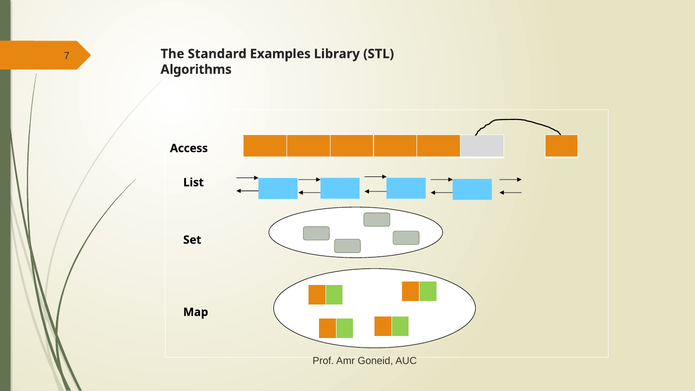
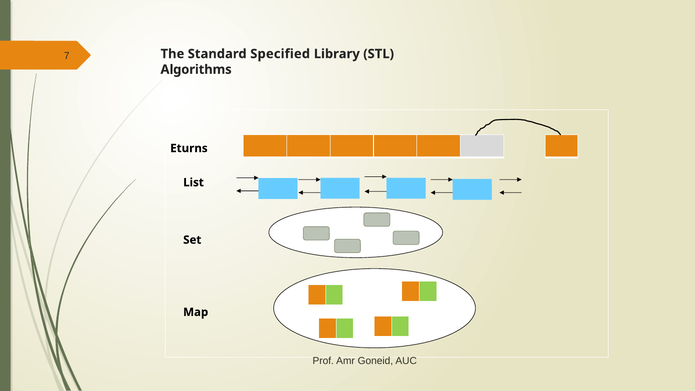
Examples: Examples -> Specified
Access: Access -> Eturns
